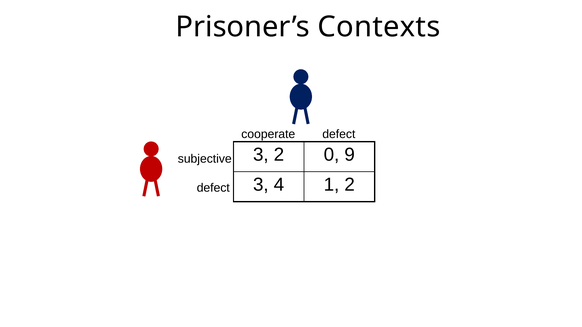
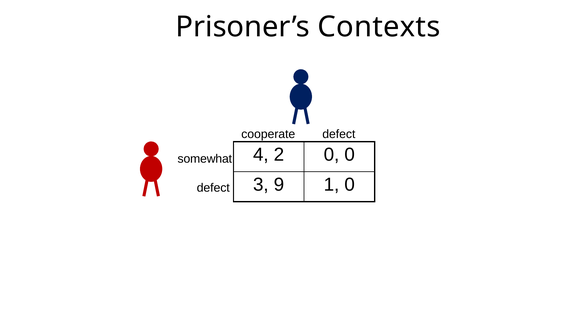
3 at (261, 155): 3 -> 4
0 9: 9 -> 0
subjective: subjective -> somewhat
4: 4 -> 9
1 2: 2 -> 0
